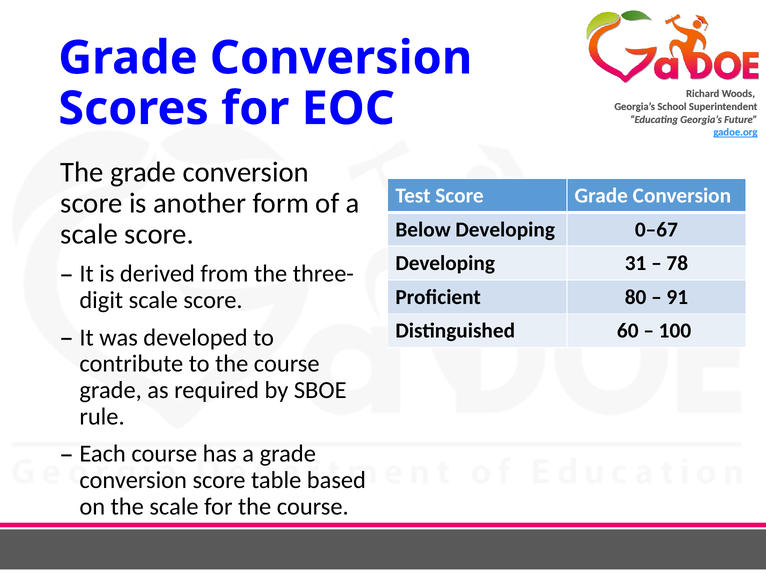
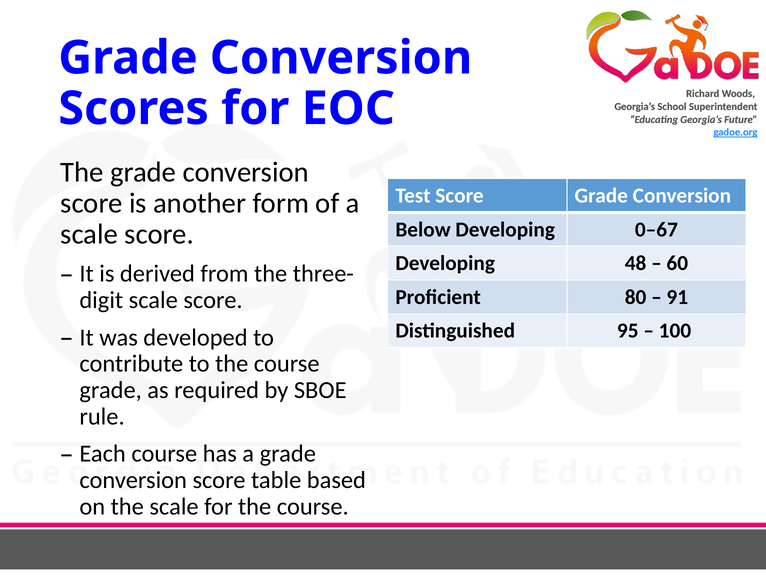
31: 31 -> 48
78: 78 -> 60
60: 60 -> 95
